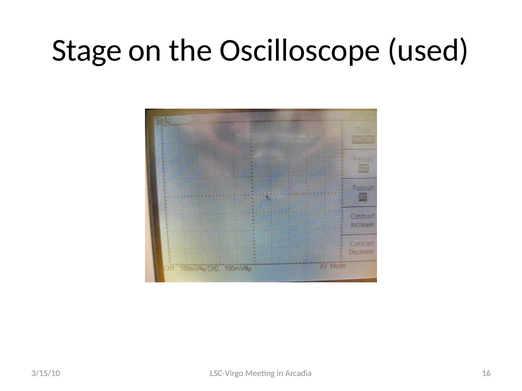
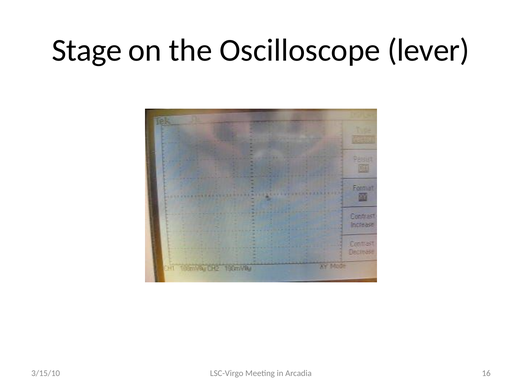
used: used -> lever
